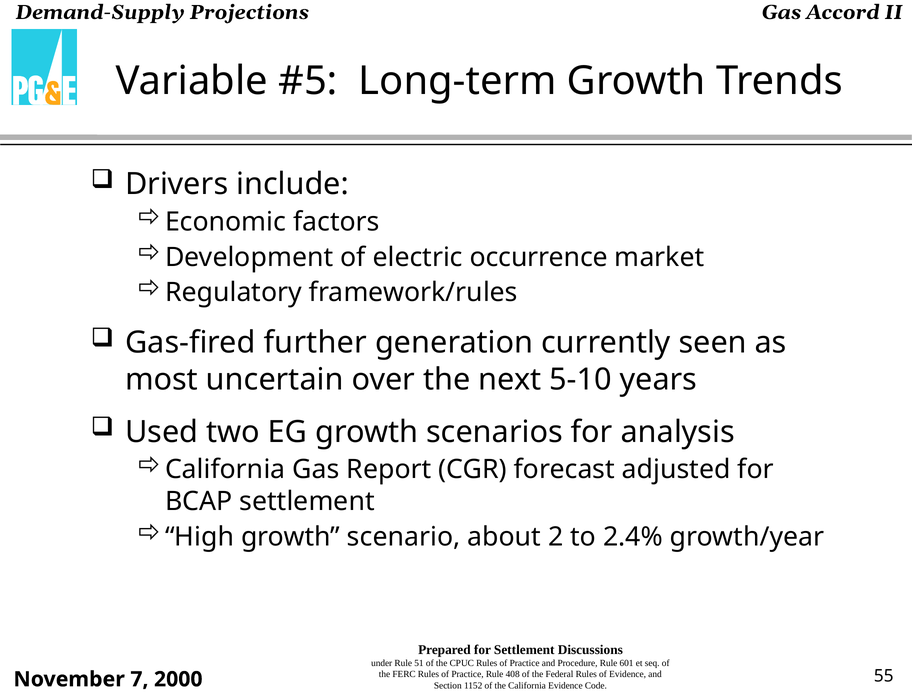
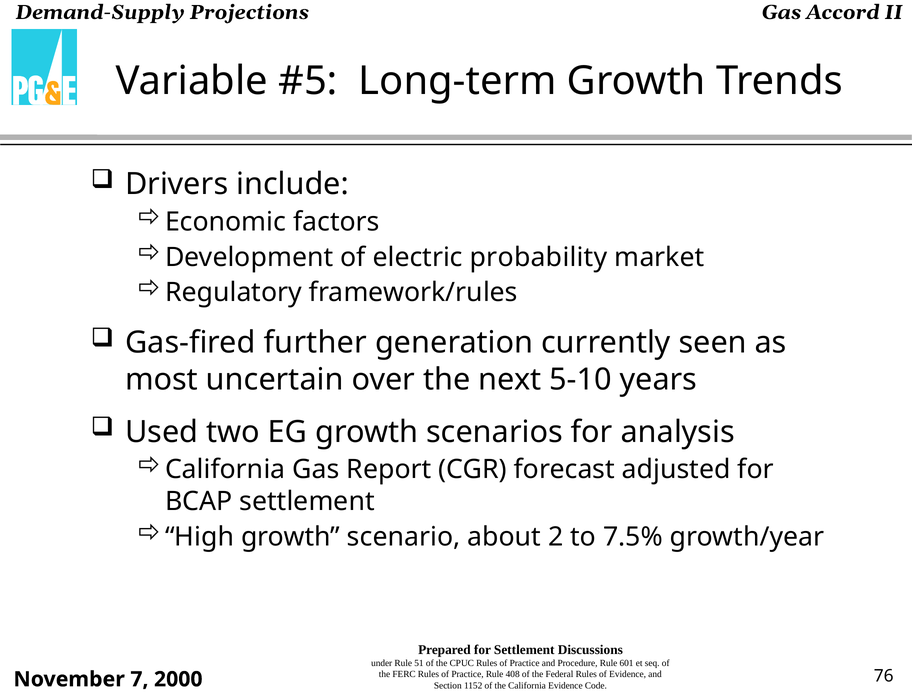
occurrence: occurrence -> probability
2.4%: 2.4% -> 7.5%
55: 55 -> 76
